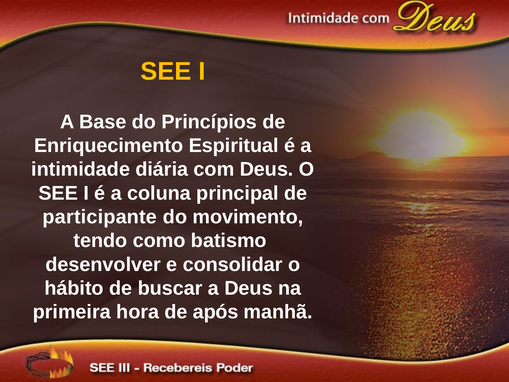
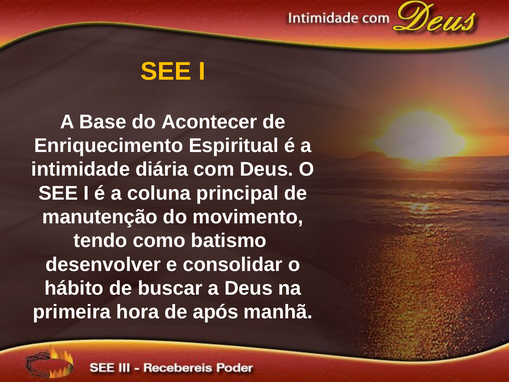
Princípios: Princípios -> Acontecer
participante: participante -> manutenção
